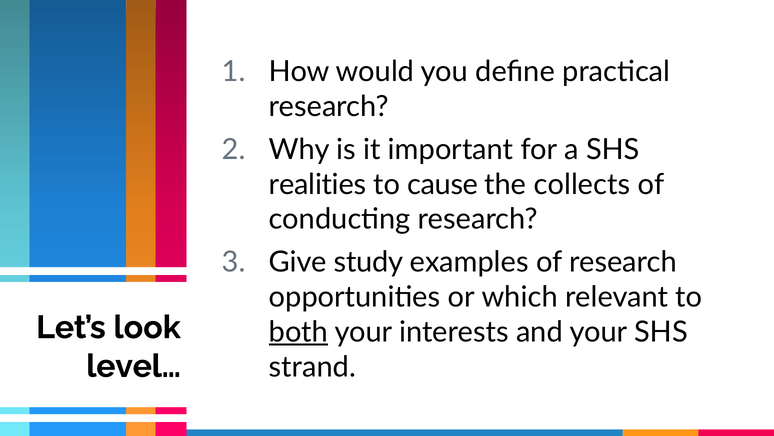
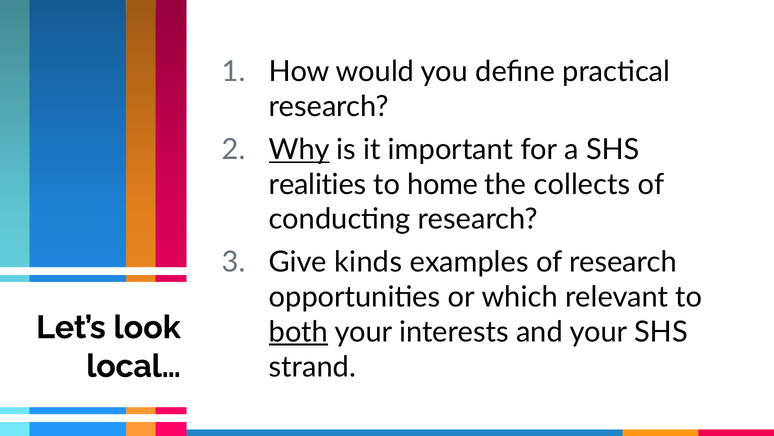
Why underline: none -> present
cause: cause -> home
study: study -> kinds
level…: level… -> local…
